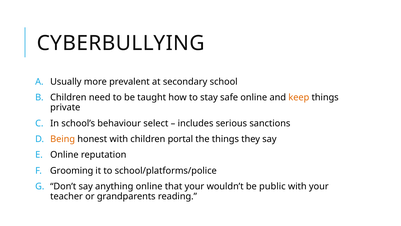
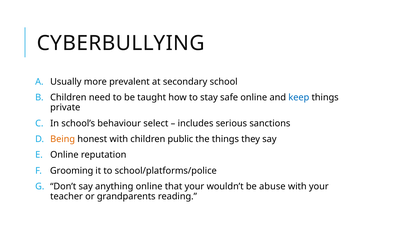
keep colour: orange -> blue
portal: portal -> public
public: public -> abuse
